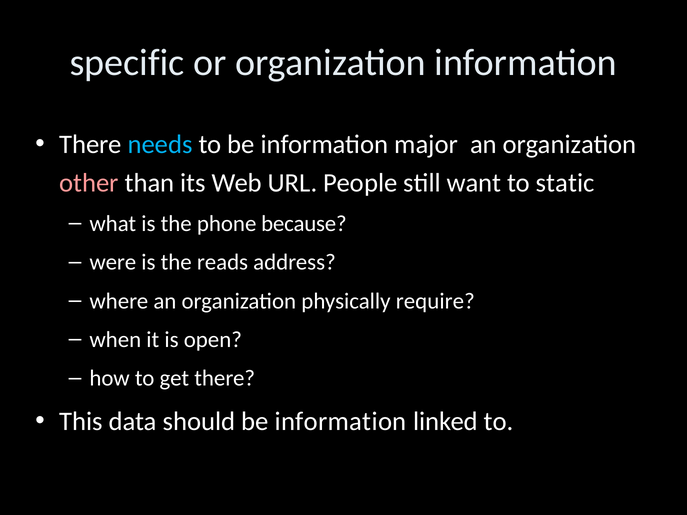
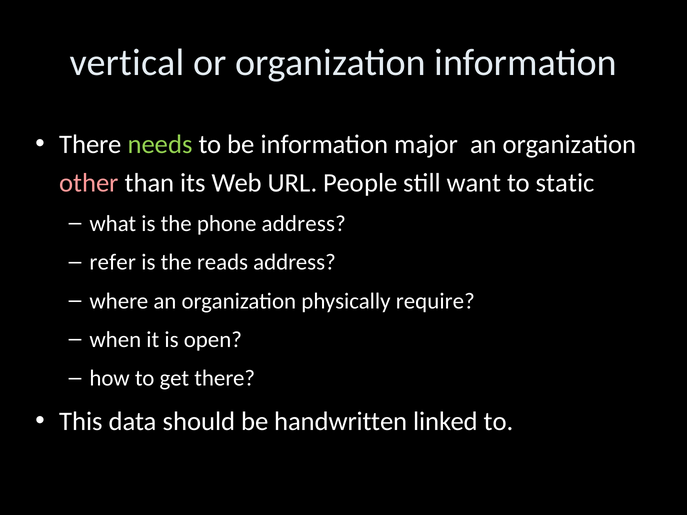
specific: specific -> vertical
needs colour: light blue -> light green
phone because: because -> address
were: were -> refer
should be information: information -> handwritten
